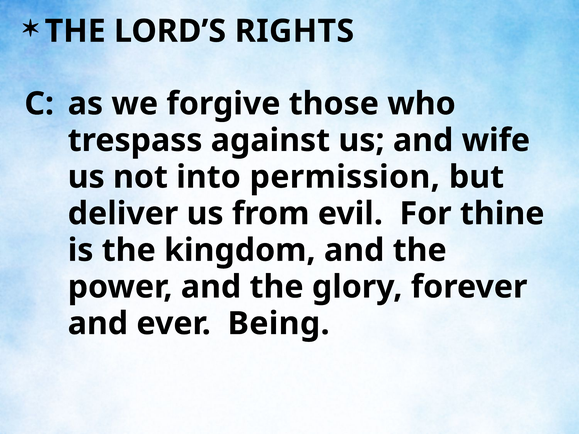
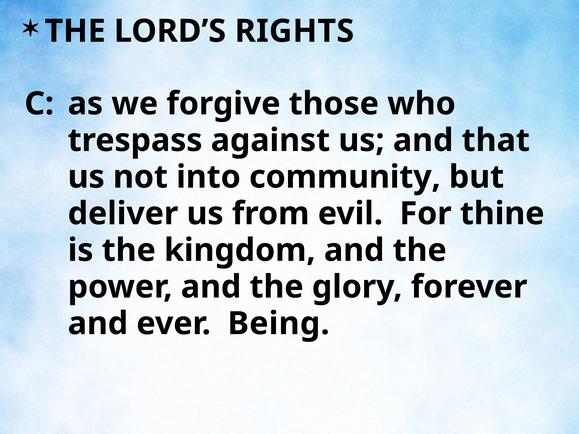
wife: wife -> that
permission: permission -> community
